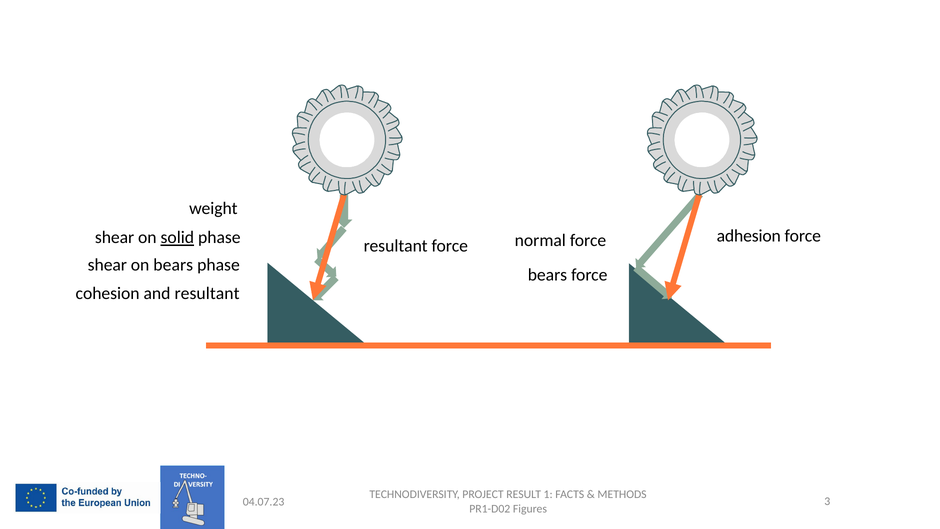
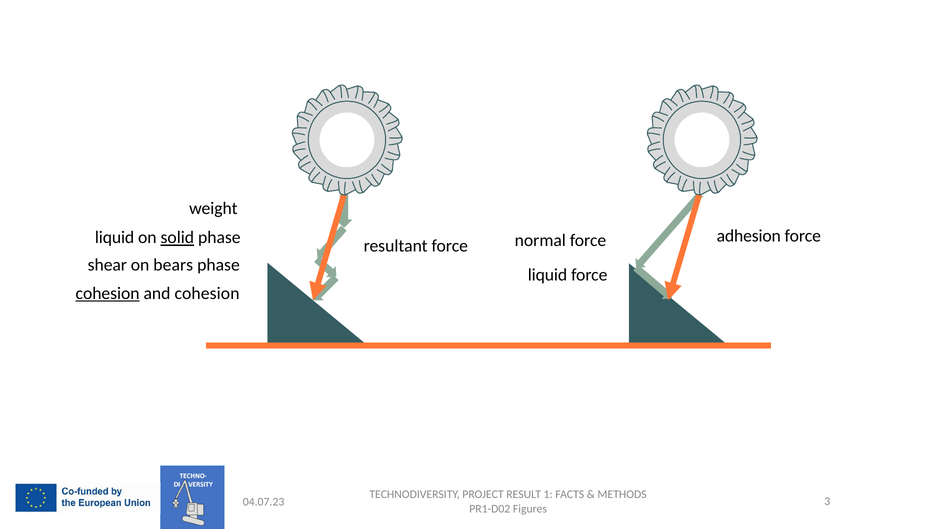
shear at (115, 238): shear -> liquid
bears at (547, 275): bears -> liquid
cohesion at (108, 293) underline: none -> present
and resultant: resultant -> cohesion
